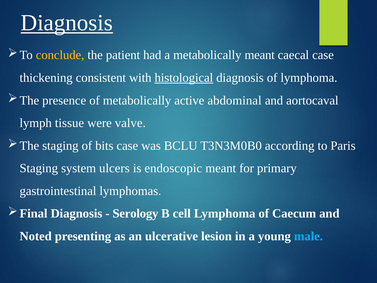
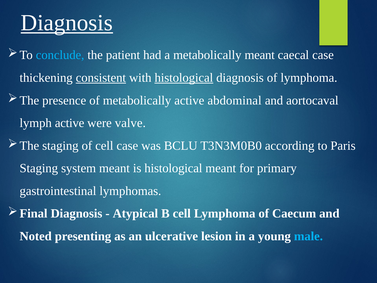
conclude colour: yellow -> light blue
consistent underline: none -> present
lymph tissue: tissue -> active
of bits: bits -> cell
system ulcers: ulcers -> meant
is endoscopic: endoscopic -> histological
Serology: Serology -> Atypical
